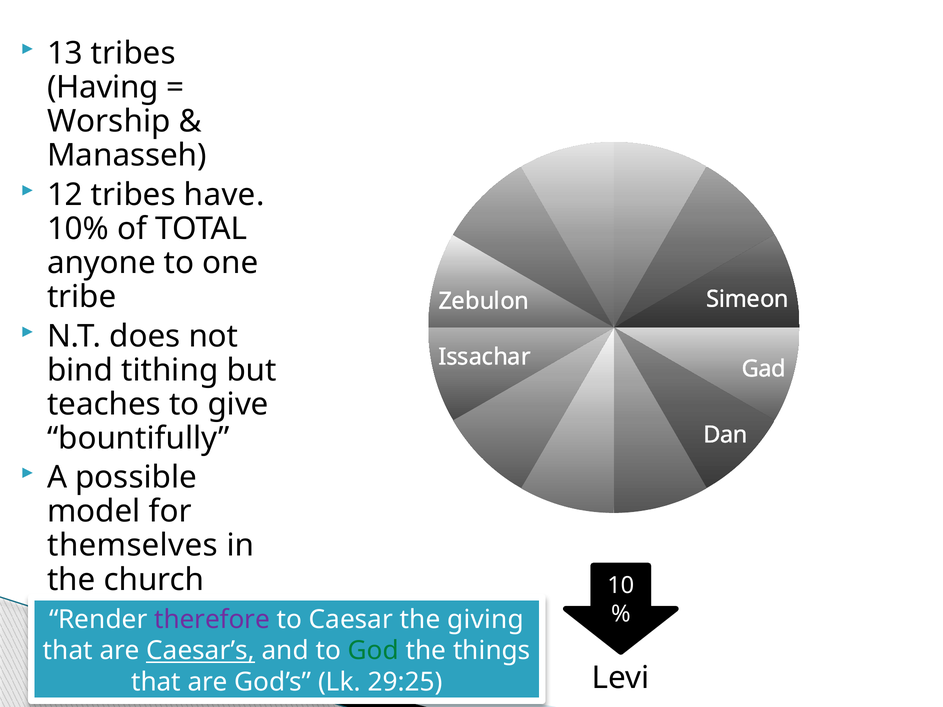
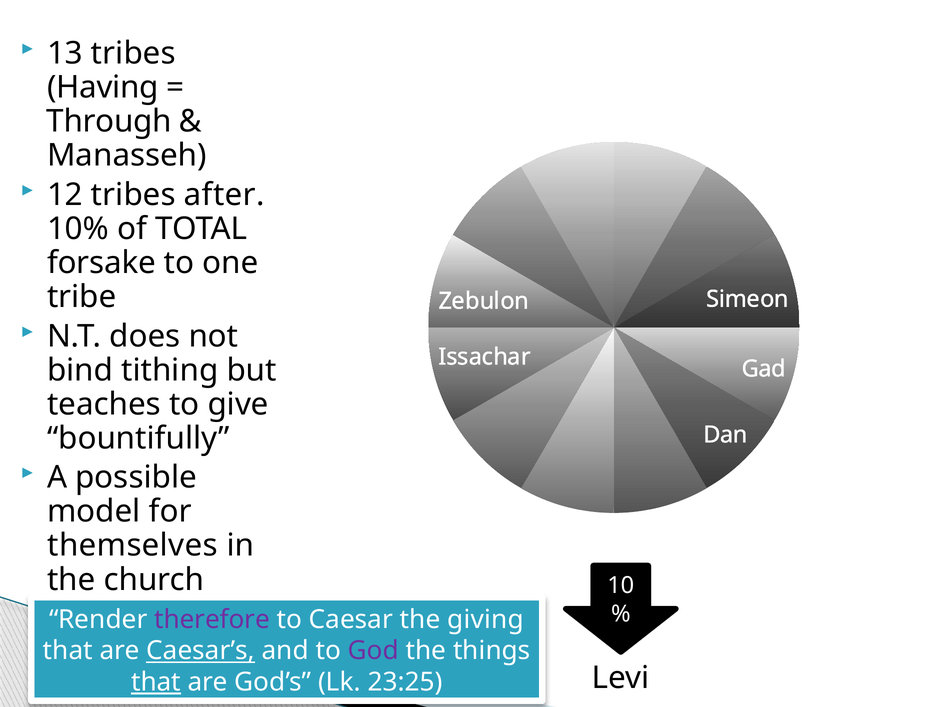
Worship: Worship -> Through
have: have -> after
anyone: anyone -> forsake
God colour: green -> purple
that at (156, 682) underline: none -> present
29:25: 29:25 -> 23:25
